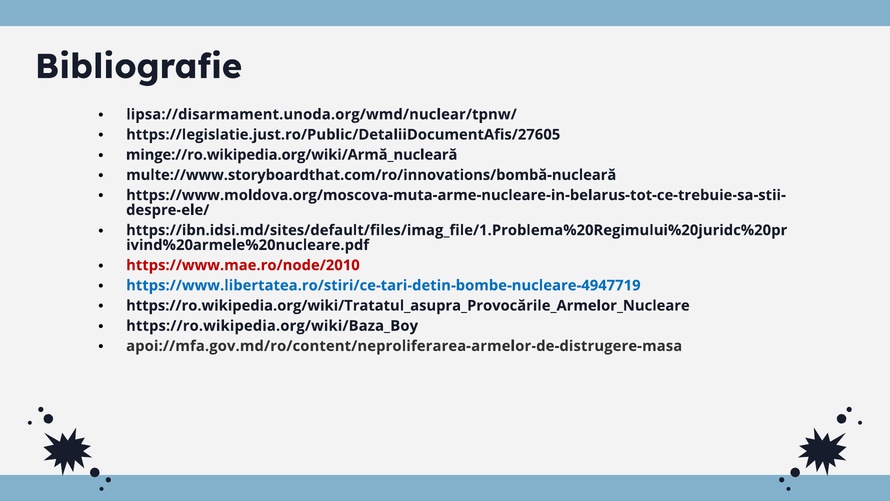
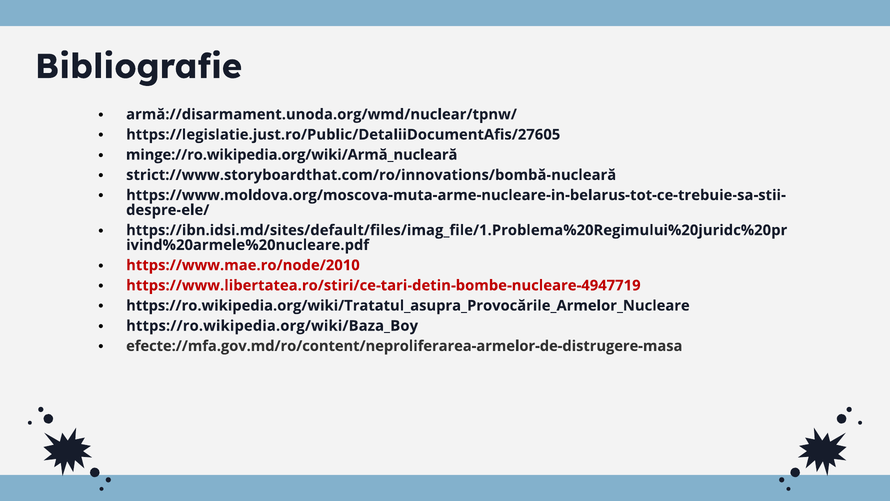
lipsa://disarmament.unoda.org/wmd/nuclear/tpnw/: lipsa://disarmament.unoda.org/wmd/nuclear/tpnw/ -> armă://disarmament.unoda.org/wmd/nuclear/tpnw/
multe://www.storyboardthat.com/ro/innovations/bombă-nucleară: multe://www.storyboardthat.com/ro/innovations/bombă-nucleară -> strict://www.storyboardthat.com/ro/innovations/bombă-nucleară
https://www.libertatea.ro/stiri/ce-tari-detin-bombe-nucleare-4947719 colour: blue -> red
apoi://mfa.gov.md/ro/content/neproliferarea-armelor-de-distrugere-masa: apoi://mfa.gov.md/ro/content/neproliferarea-armelor-de-distrugere-masa -> efecte://mfa.gov.md/ro/content/neproliferarea-armelor-de-distrugere-masa
